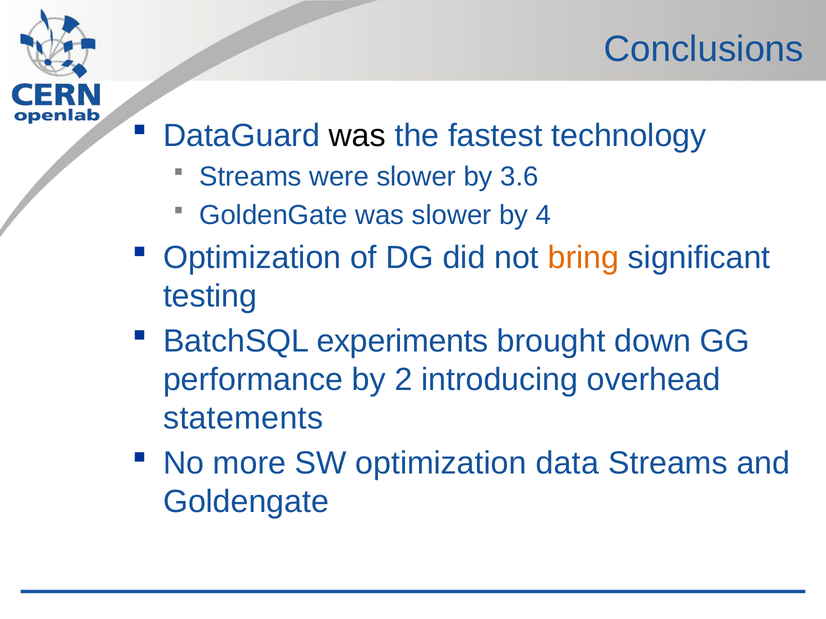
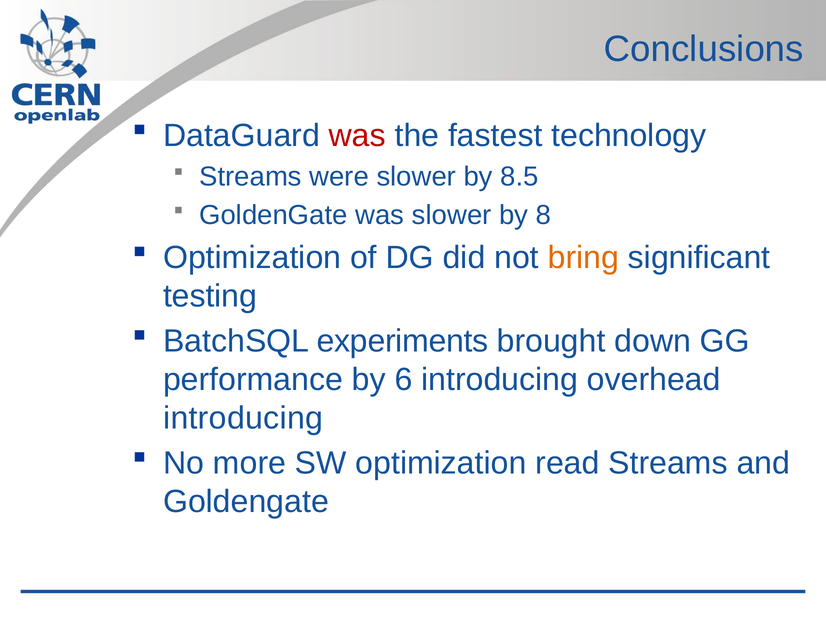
was at (357, 136) colour: black -> red
3.6: 3.6 -> 8.5
4: 4 -> 8
2: 2 -> 6
statements at (243, 419): statements -> introducing
data: data -> read
